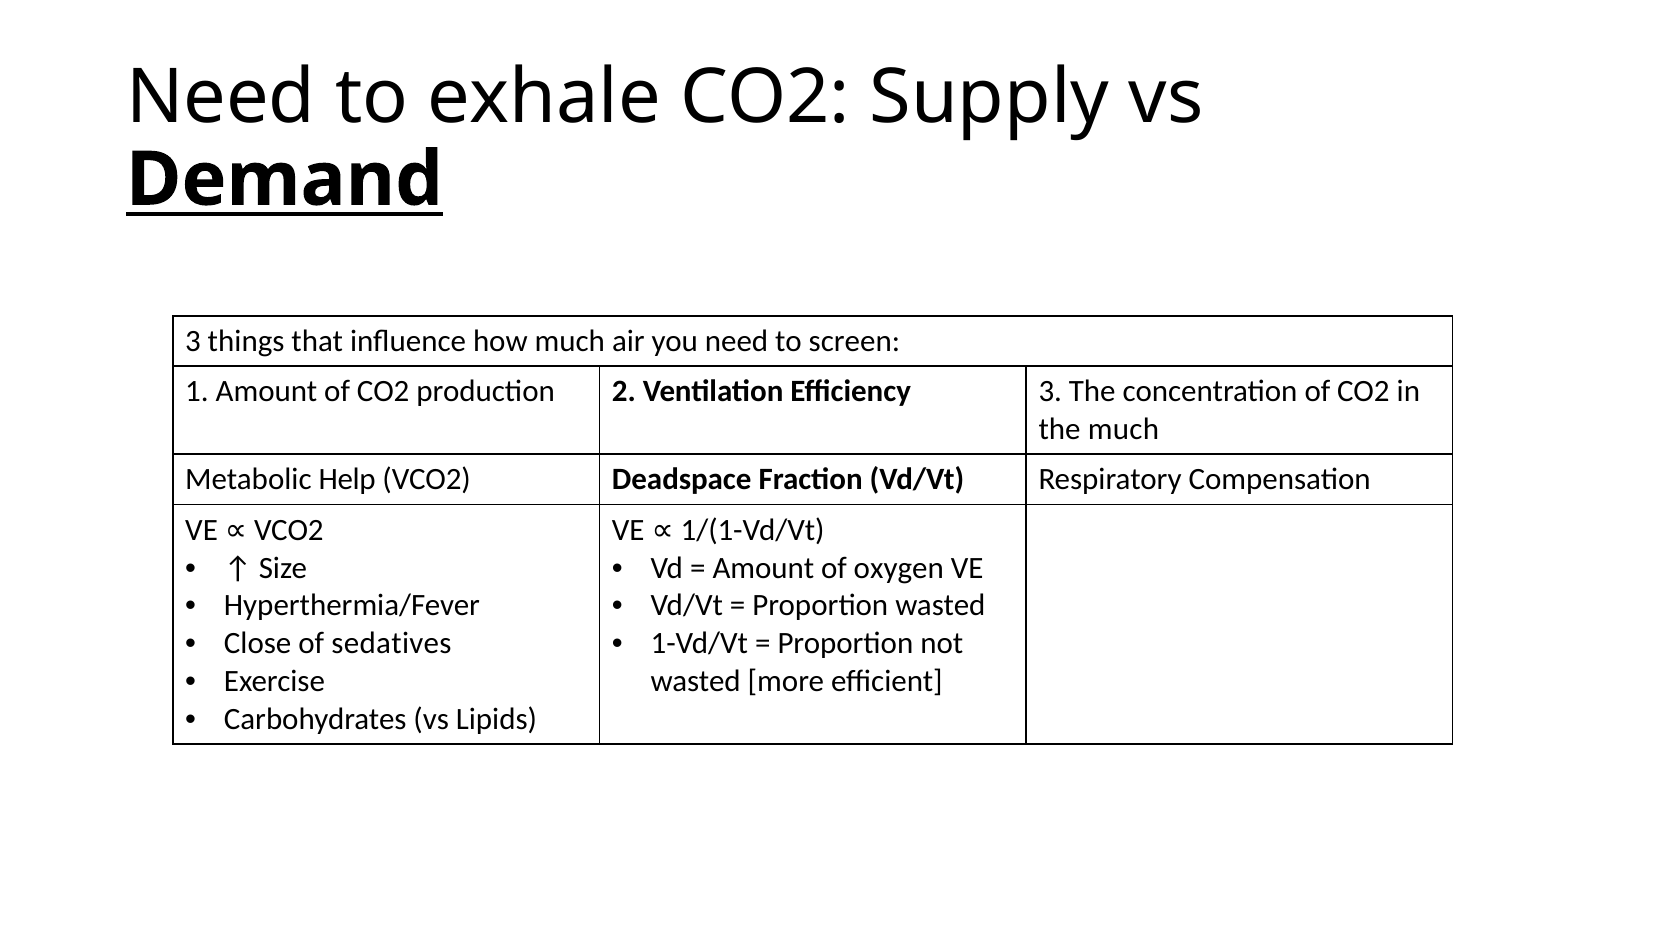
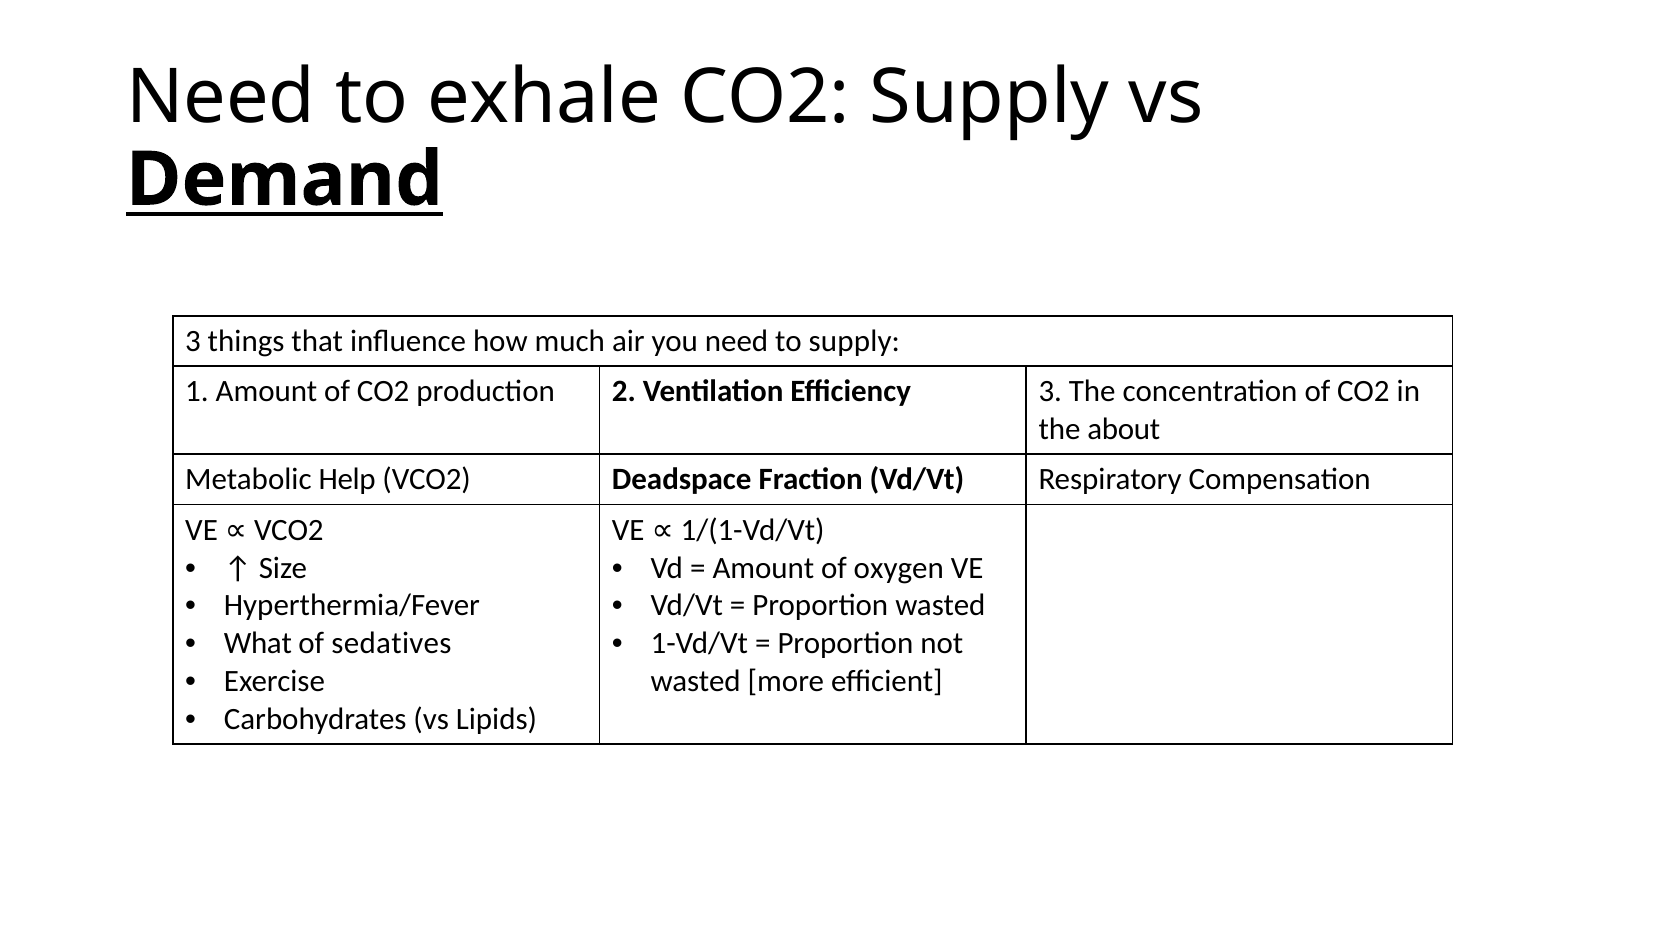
to screen: screen -> supply
the much: much -> about
Close: Close -> What
